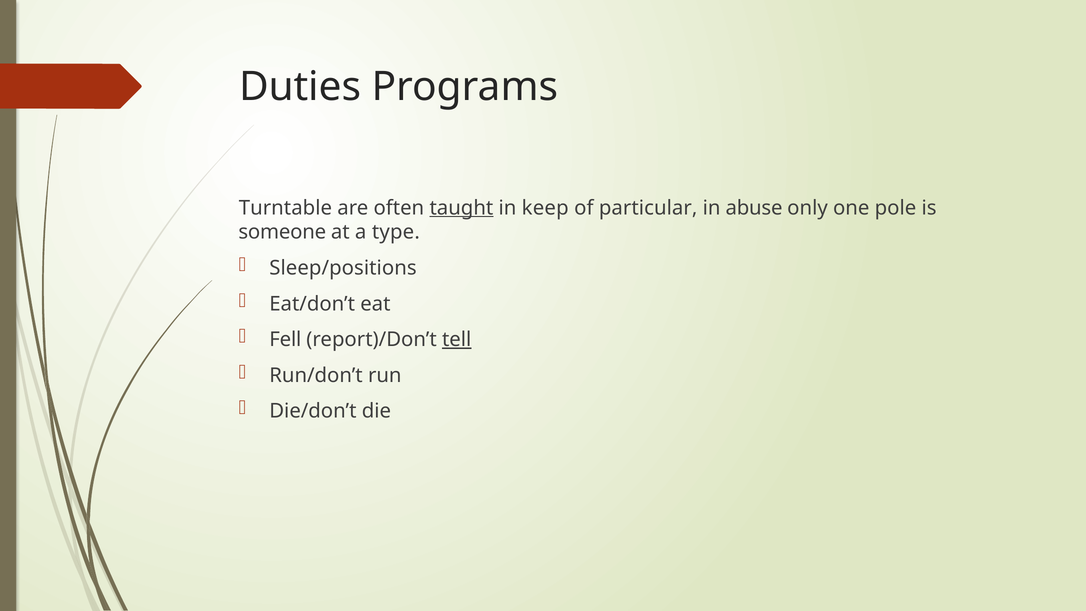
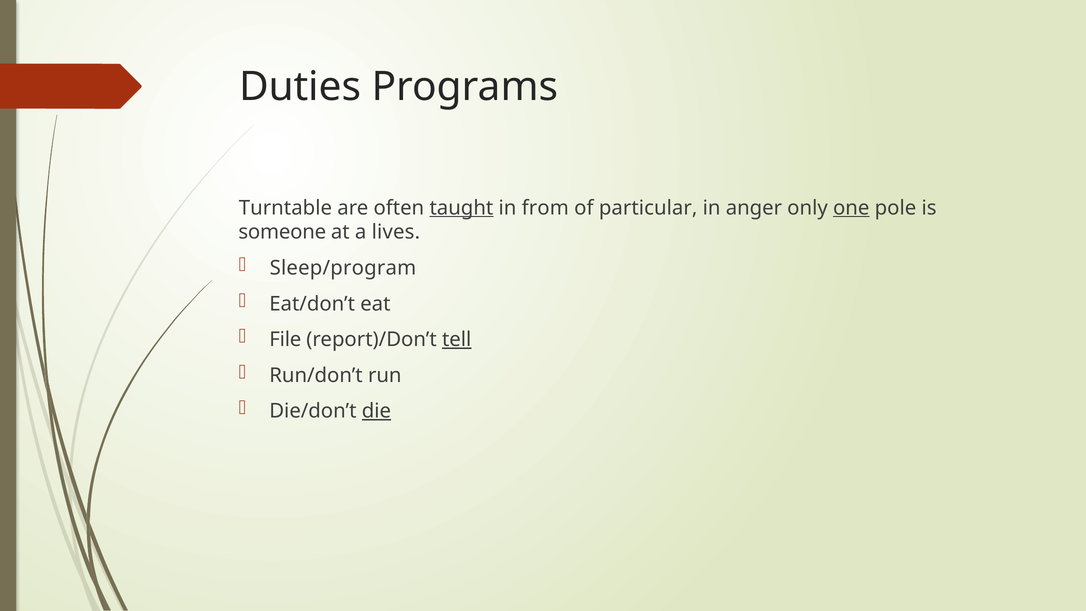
keep: keep -> from
abuse: abuse -> anger
one underline: none -> present
type: type -> lives
Sleep/positions: Sleep/positions -> Sleep/program
Fell: Fell -> File
die underline: none -> present
